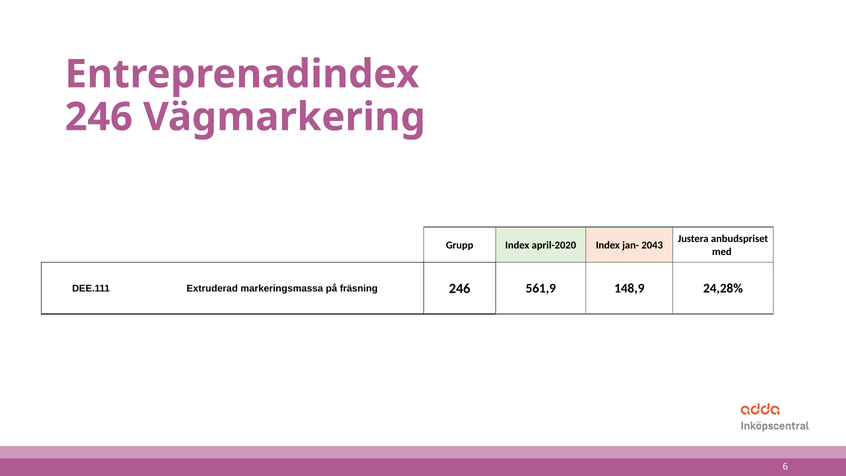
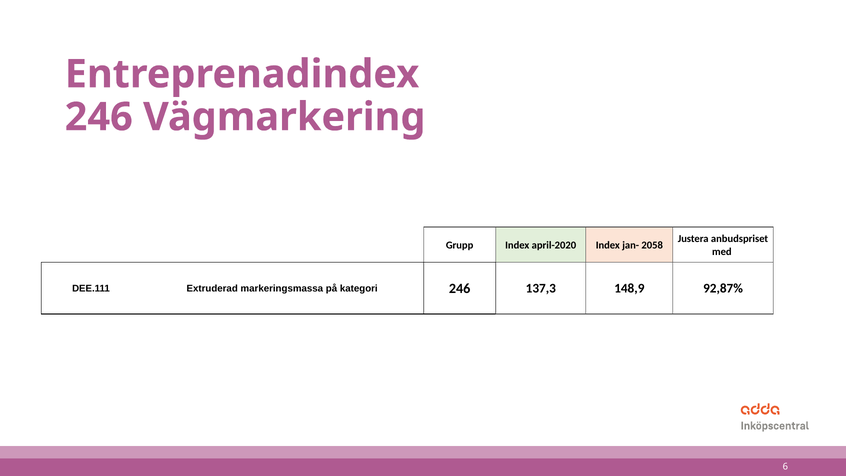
2043: 2043 -> 2058
fräsning: fräsning -> kategori
561,9: 561,9 -> 137,3
24,28%: 24,28% -> 92,87%
